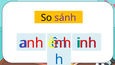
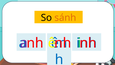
sánh colour: purple -> orange
